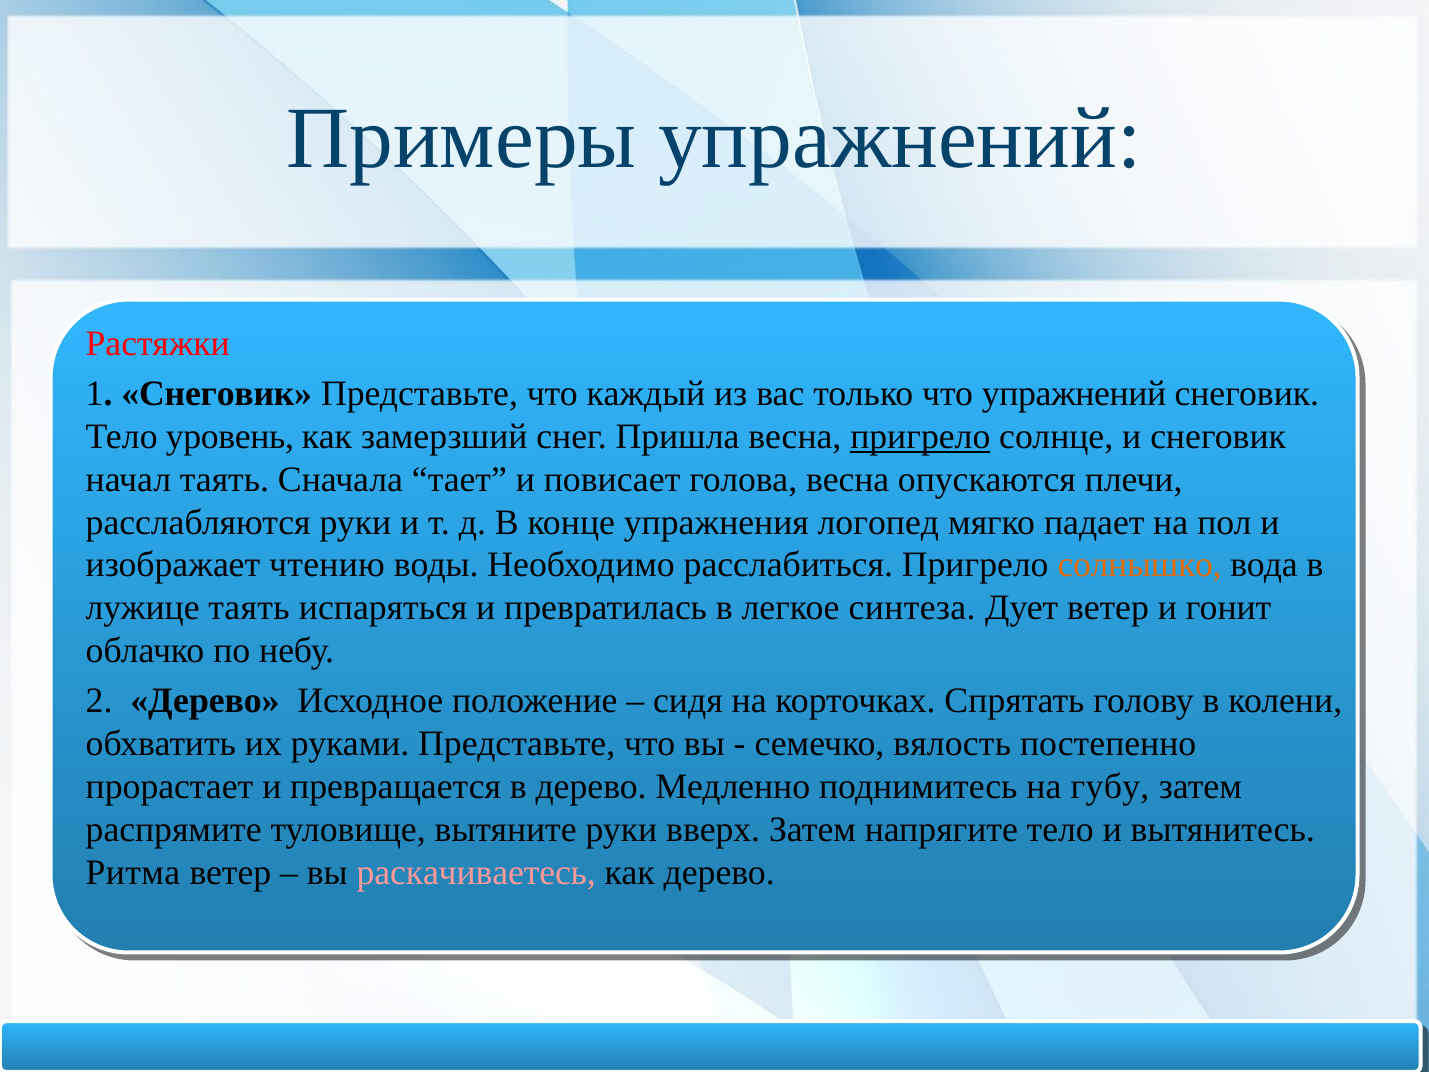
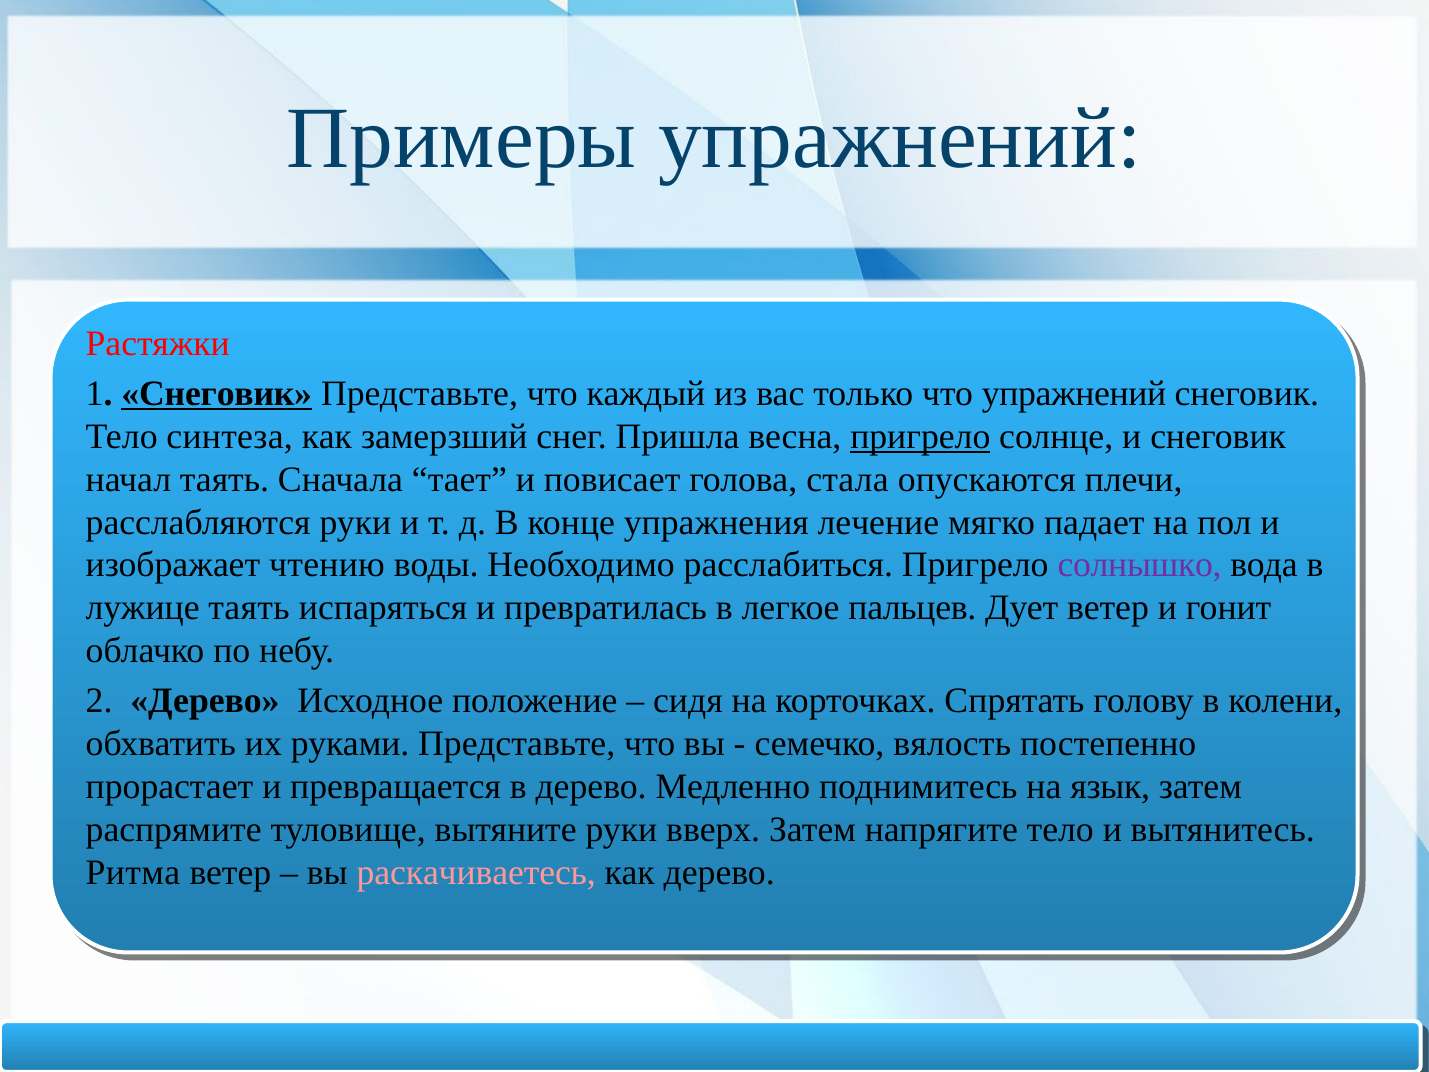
Снеговик at (217, 394) underline: none -> present
уровень: уровень -> синтеза
голова весна: весна -> стала
логопед: логопед -> лечение
солнышко colour: orange -> purple
синтеза: синтеза -> пальцев
губу: губу -> язык
